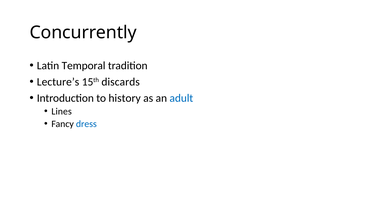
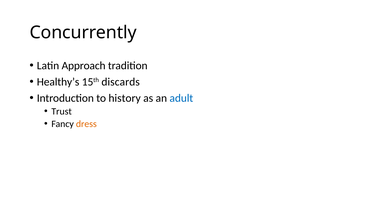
Temporal: Temporal -> Approach
Lecture’s: Lecture’s -> Healthy’s
Lines: Lines -> Trust
dress colour: blue -> orange
